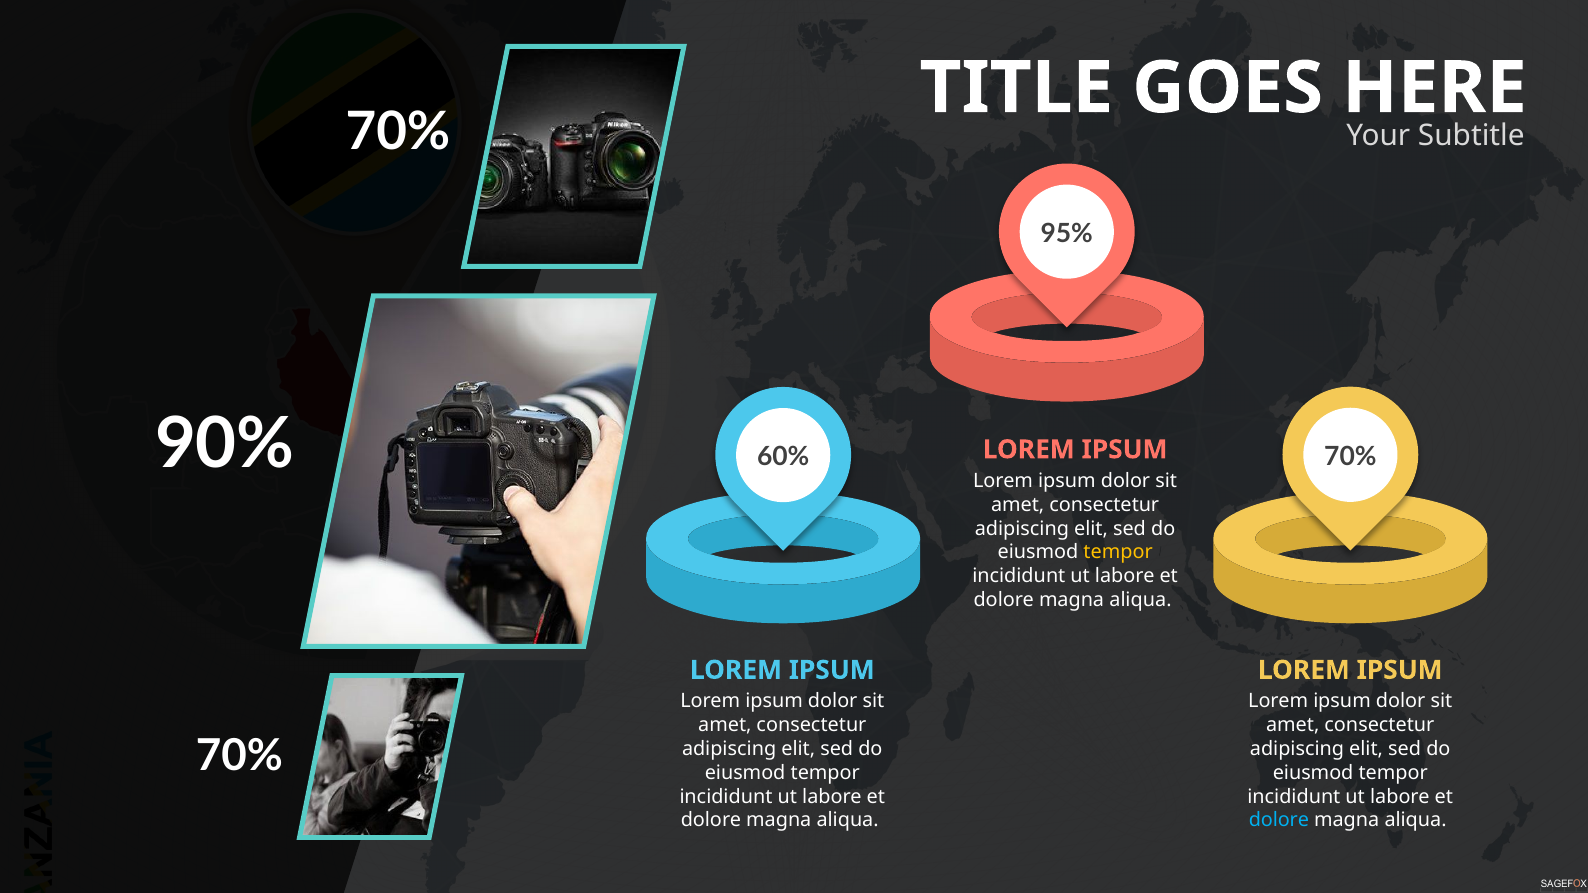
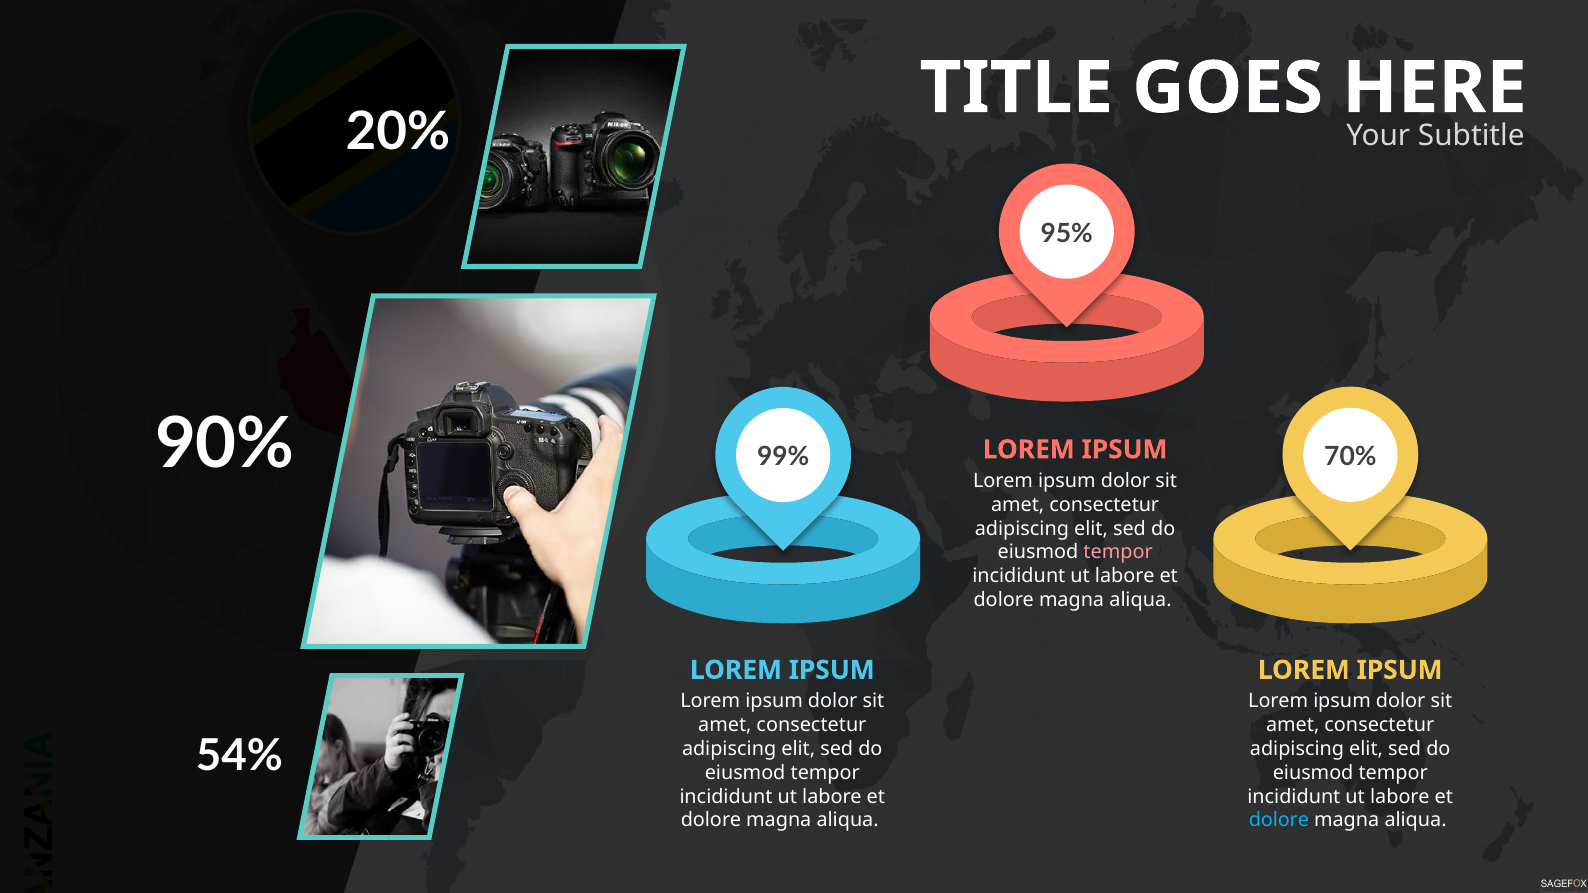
70% at (398, 132): 70% -> 20%
60%: 60% -> 99%
tempor at (1118, 552) colour: yellow -> pink
70% at (239, 757): 70% -> 54%
